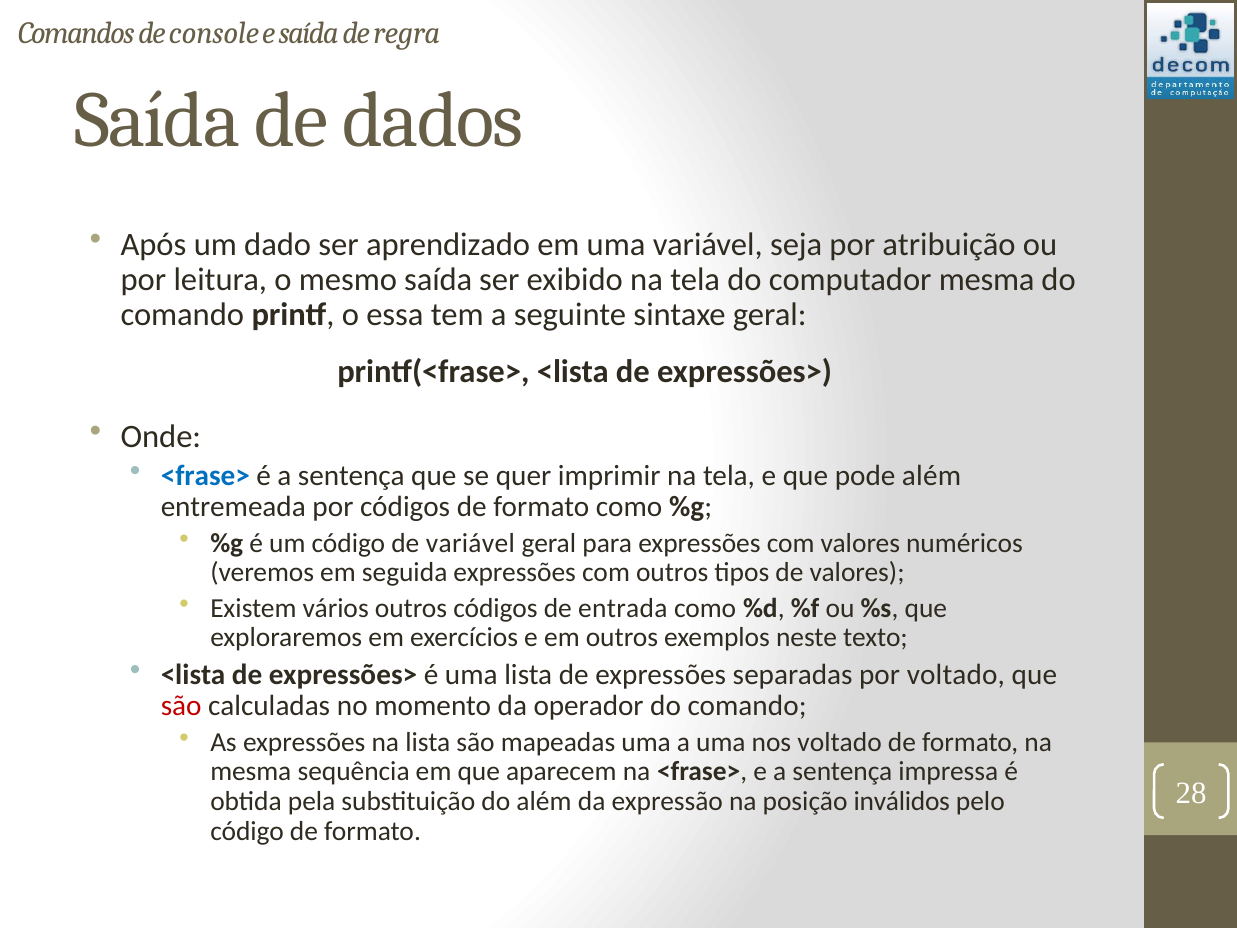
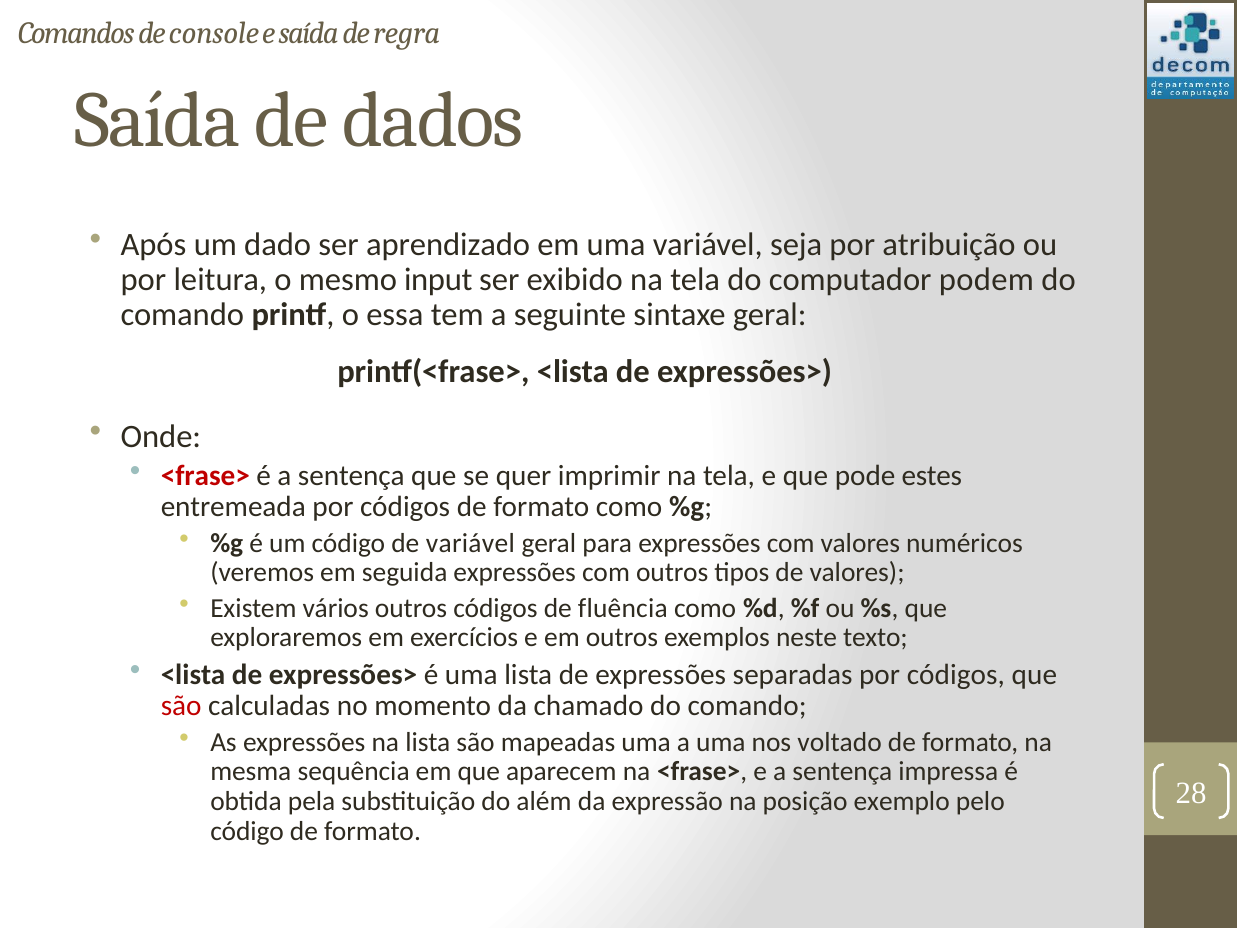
mesmo saída: saída -> input
computador mesma: mesma -> podem
<frase> at (205, 475) colour: blue -> red
pode além: além -> estes
entrada: entrada -> fluência
separadas por voltado: voltado -> códigos
operador: operador -> chamado
inválidos: inválidos -> exemplo
